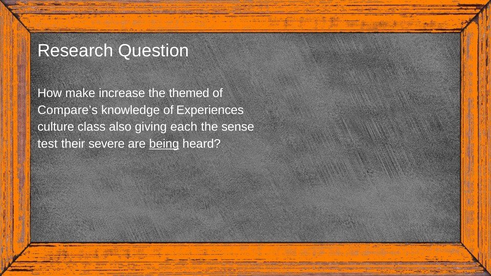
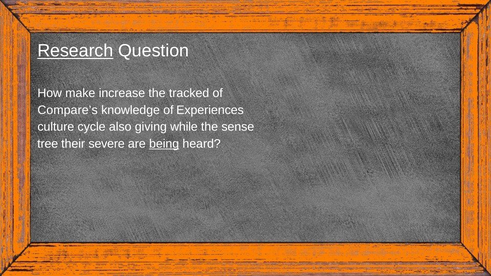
Research underline: none -> present
themed: themed -> tracked
class: class -> cycle
each: each -> while
test: test -> tree
